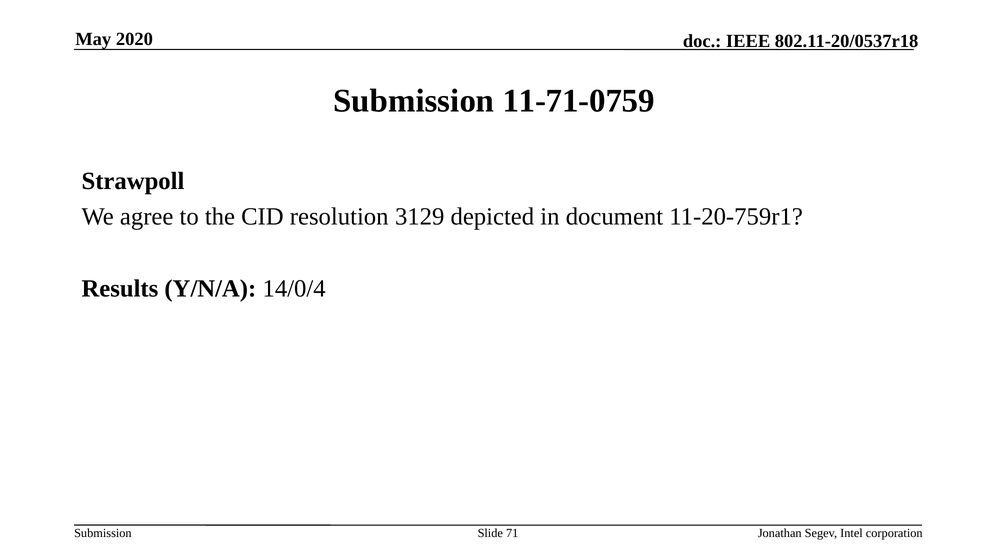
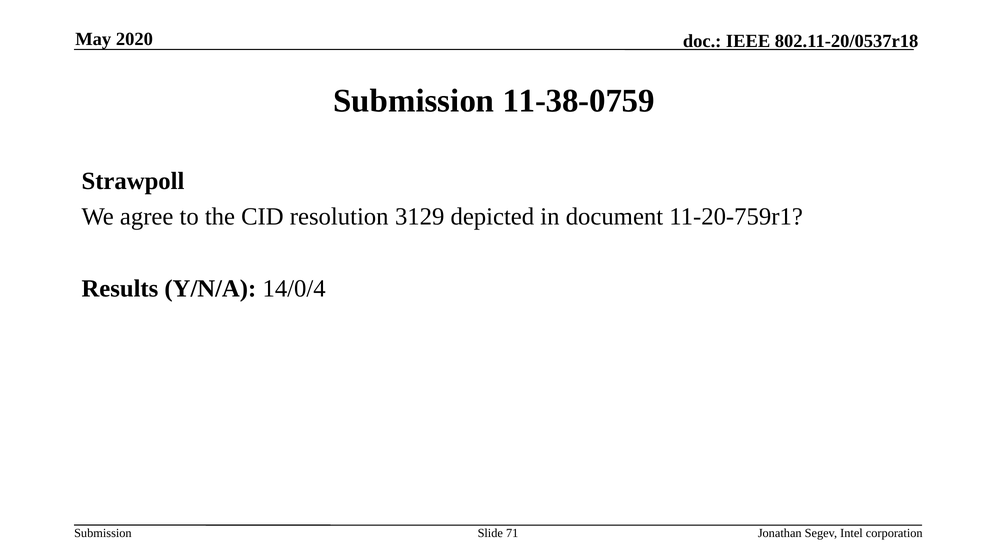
11-71-0759: 11-71-0759 -> 11-38-0759
